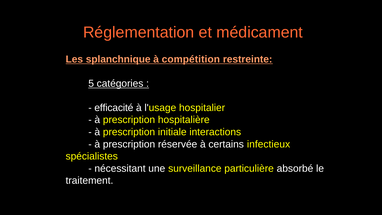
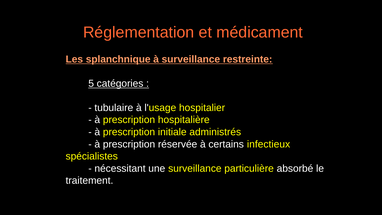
à compétition: compétition -> surveillance
efficacité: efficacité -> tubulaire
interactions: interactions -> administrés
